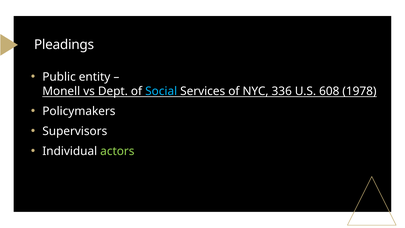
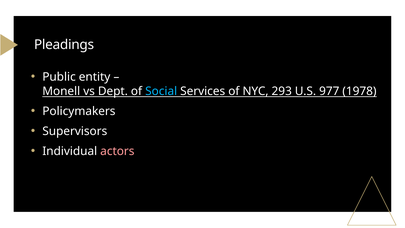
336: 336 -> 293
608: 608 -> 977
actors colour: light green -> pink
